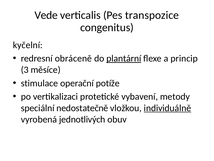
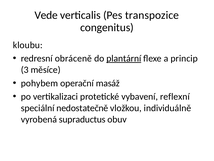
kyčelní: kyčelní -> kloubu
stimulace: stimulace -> pohybem
potíže: potíže -> masáž
metody: metody -> reflexní
individuálně underline: present -> none
jednotlivých: jednotlivých -> supraductus
